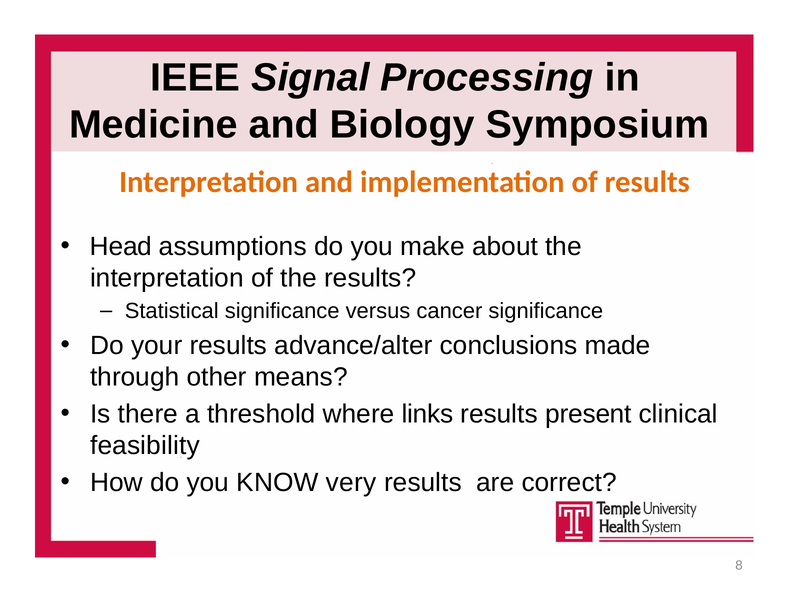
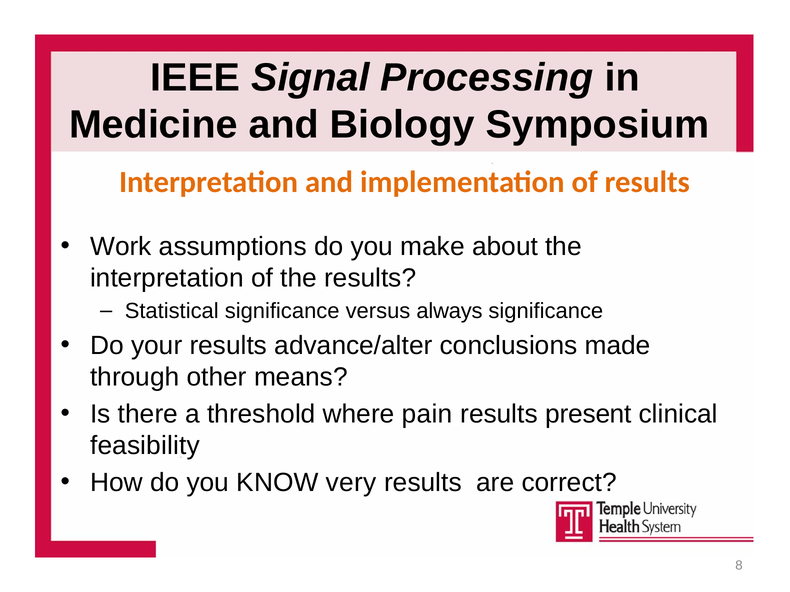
Head: Head -> Work
cancer: cancer -> always
links: links -> pain
